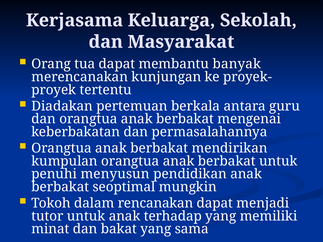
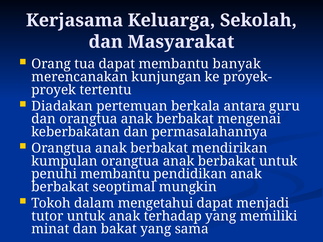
penuhi menyusun: menyusun -> membantu
rencanakan: rencanakan -> mengetahui
